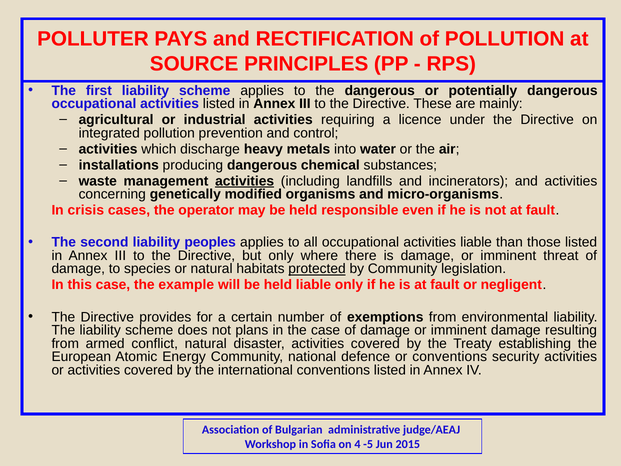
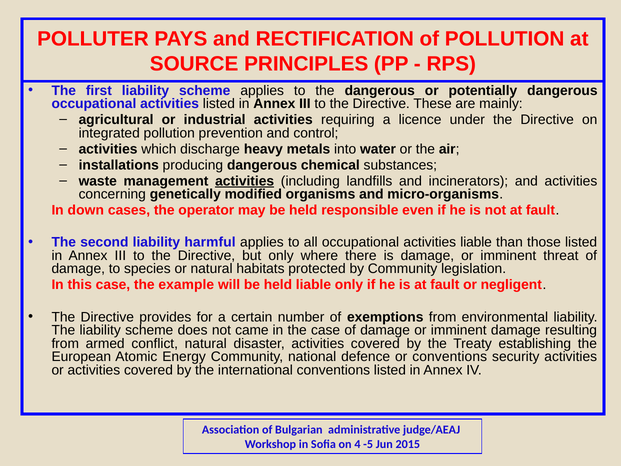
crisis: crisis -> down
peoples: peoples -> harmful
protected underline: present -> none
plans: plans -> came
